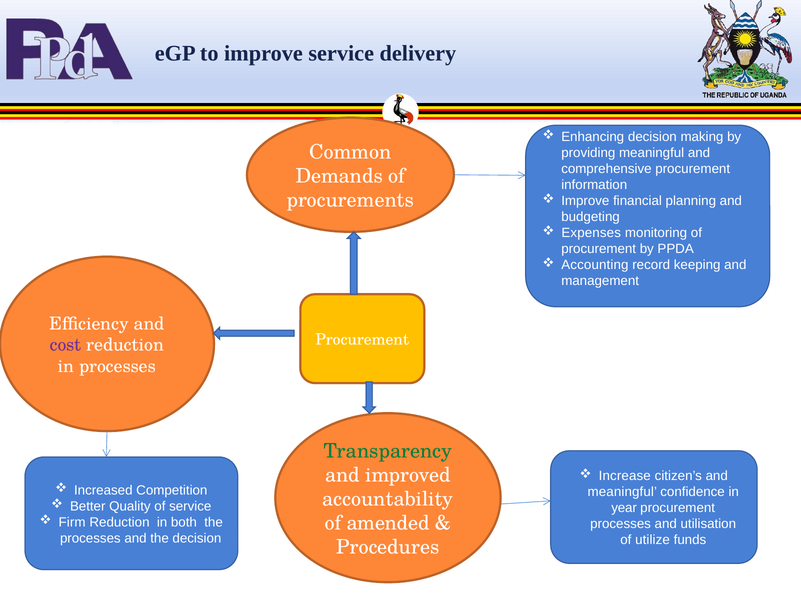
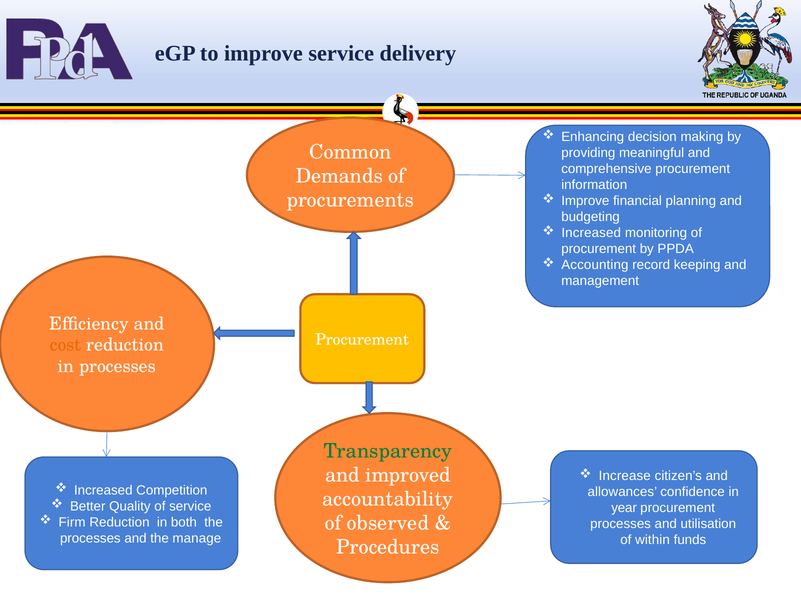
Expenses at (591, 233): Expenses -> Increased
cost colour: purple -> orange
meaningful at (622, 492): meaningful -> allowances
amended: amended -> observed
the decision: decision -> manage
utilize: utilize -> within
